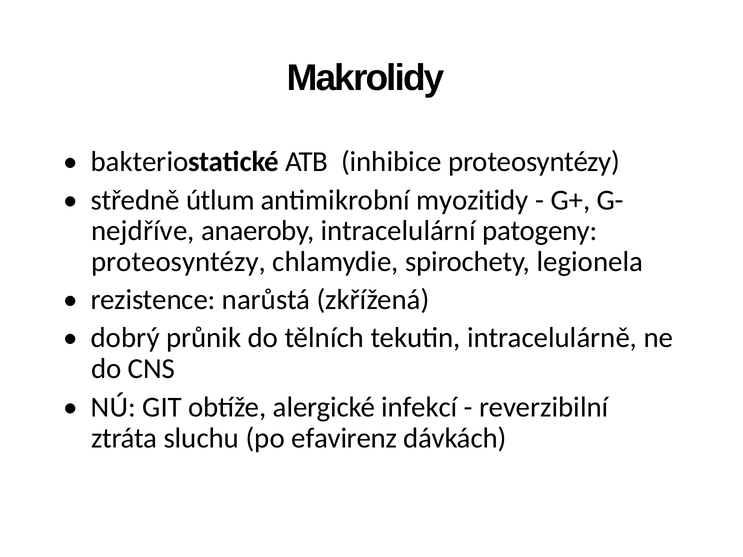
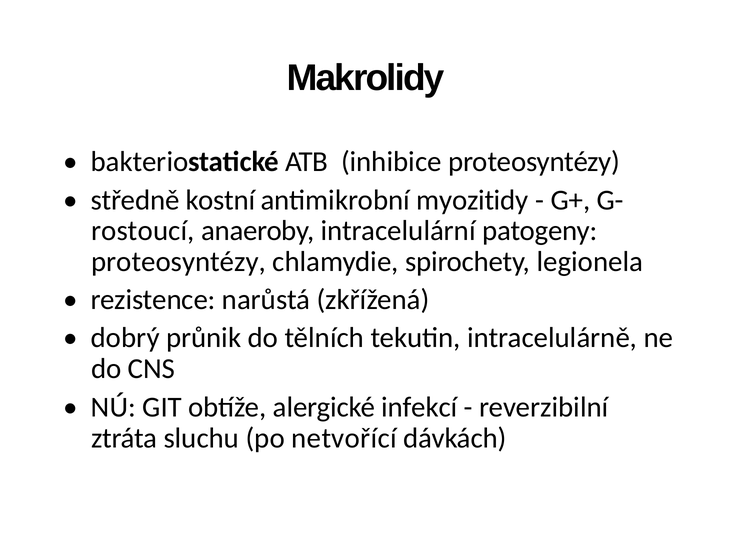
útlum: útlum -> kostní
nejdříve: nejdříve -> rostoucí
efavirenz: efavirenz -> netvořící
